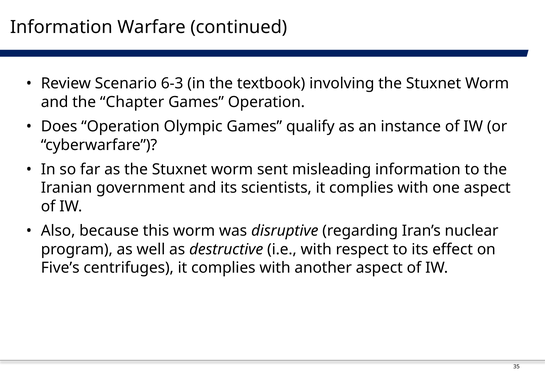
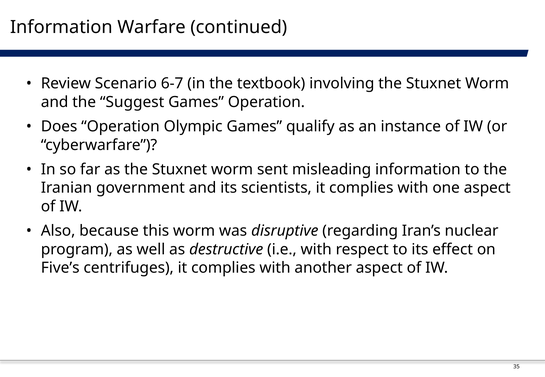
6-3: 6-3 -> 6-7
Chapter: Chapter -> Suggest
